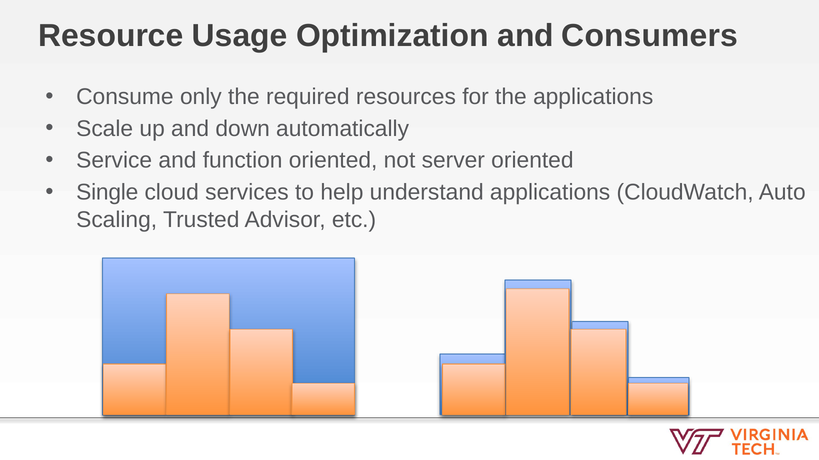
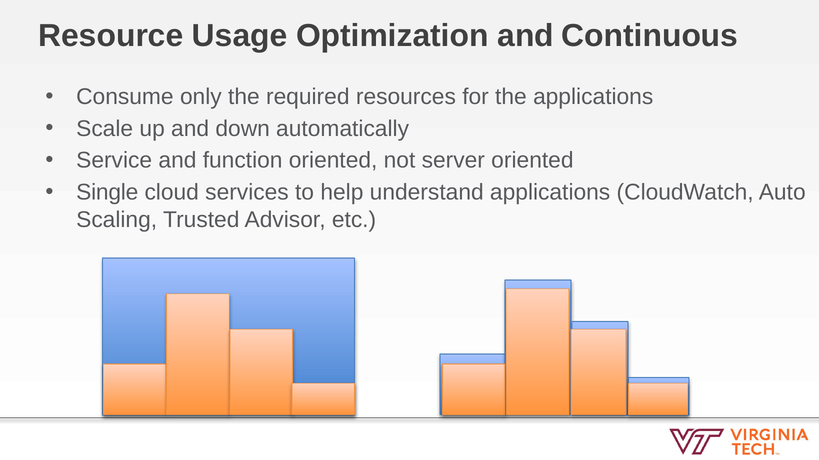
Consumers: Consumers -> Continuous
